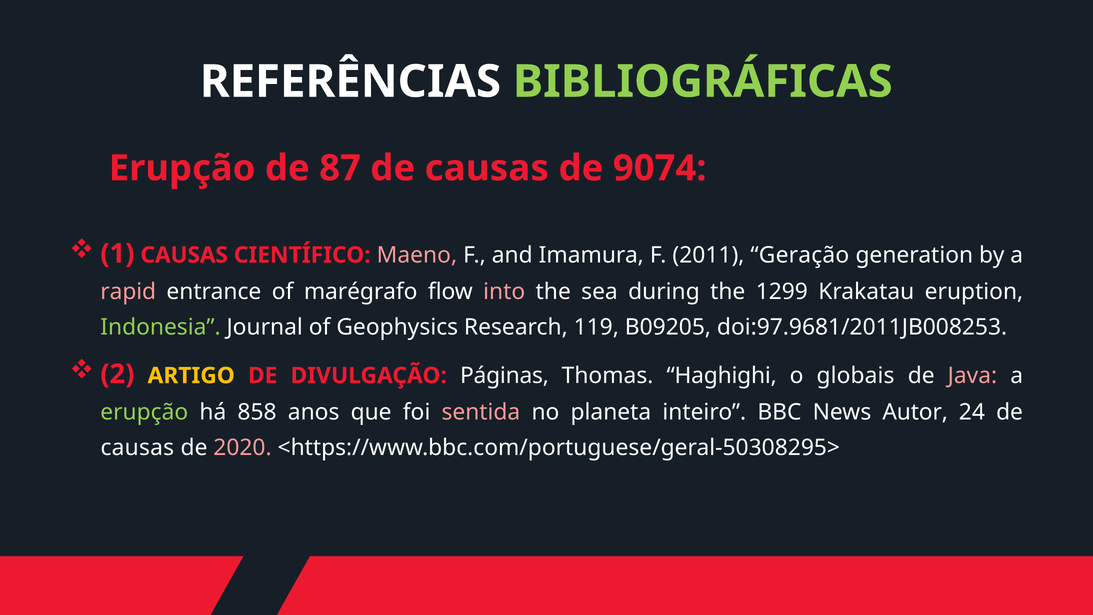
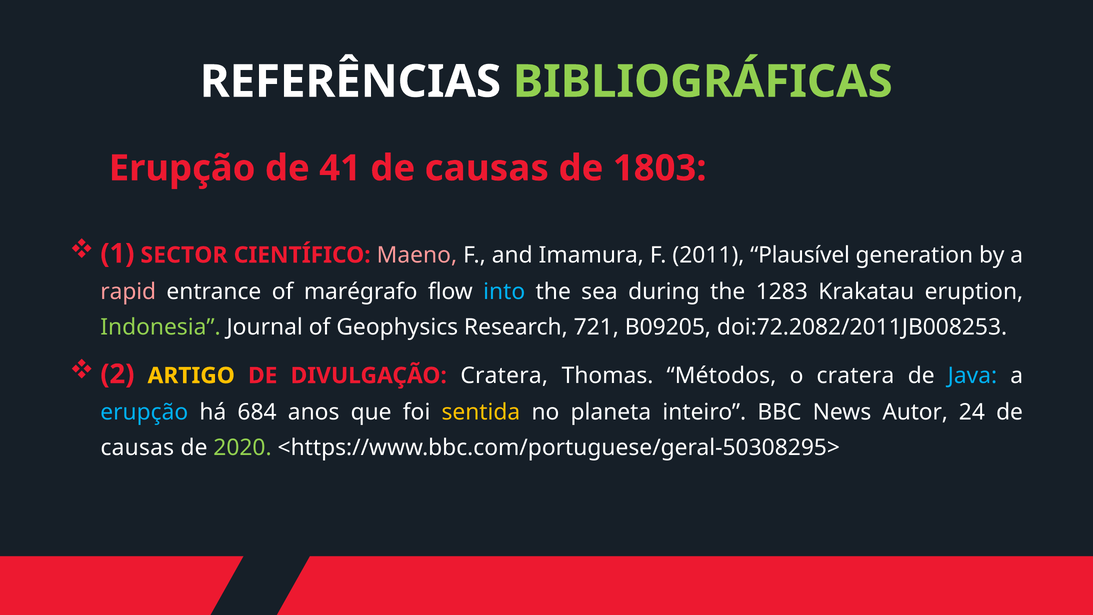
87: 87 -> 41
9074: 9074 -> 1803
1 CAUSAS: CAUSAS -> SECTOR
Geração: Geração -> Plausível
into colour: pink -> light blue
1299: 1299 -> 1283
119: 119 -> 721
doi:97.9681/2011JB008253: doi:97.9681/2011JB008253 -> doi:72.2082/2011JB008253
DIVULGAÇÃO Páginas: Páginas -> Cratera
Haghighi: Haghighi -> Métodos
o globais: globais -> cratera
Java colour: pink -> light blue
erupção at (144, 412) colour: light green -> light blue
858: 858 -> 684
sentida colour: pink -> yellow
2020 colour: pink -> light green
